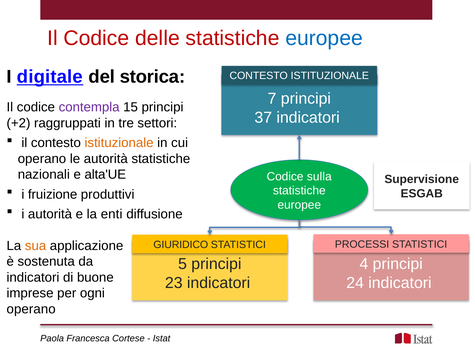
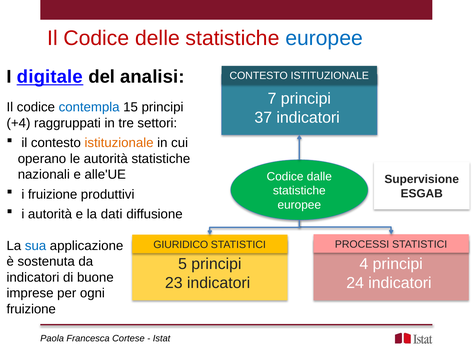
storica: storica -> analisi
contempla colour: purple -> blue
+2: +2 -> +4
alta'UE: alta'UE -> alle'UE
sulla: sulla -> dalle
enti: enti -> dati
sua colour: orange -> blue
operano at (31, 309): operano -> fruizione
